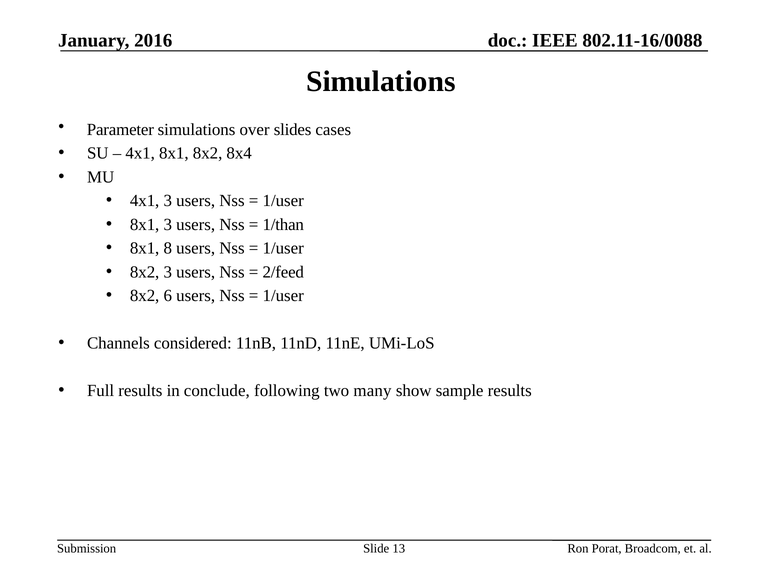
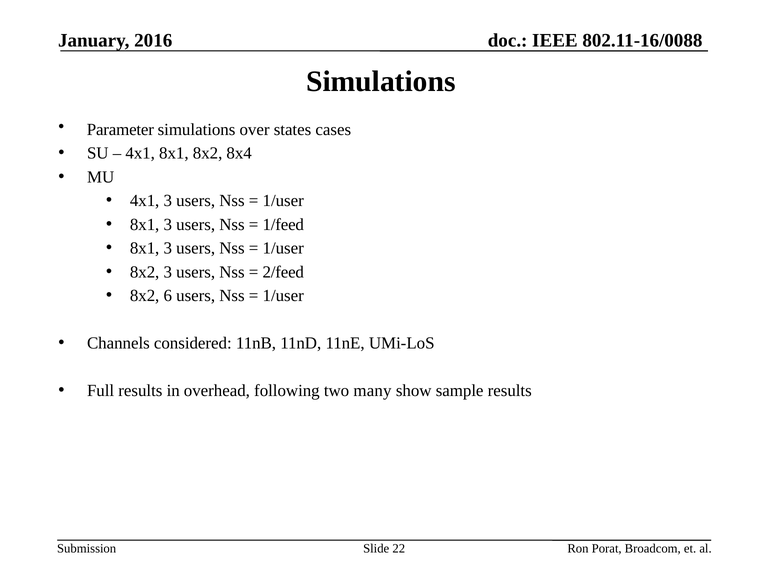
slides: slides -> states
1/than: 1/than -> 1/feed
8 at (168, 248): 8 -> 3
conclude: conclude -> overhead
13: 13 -> 22
